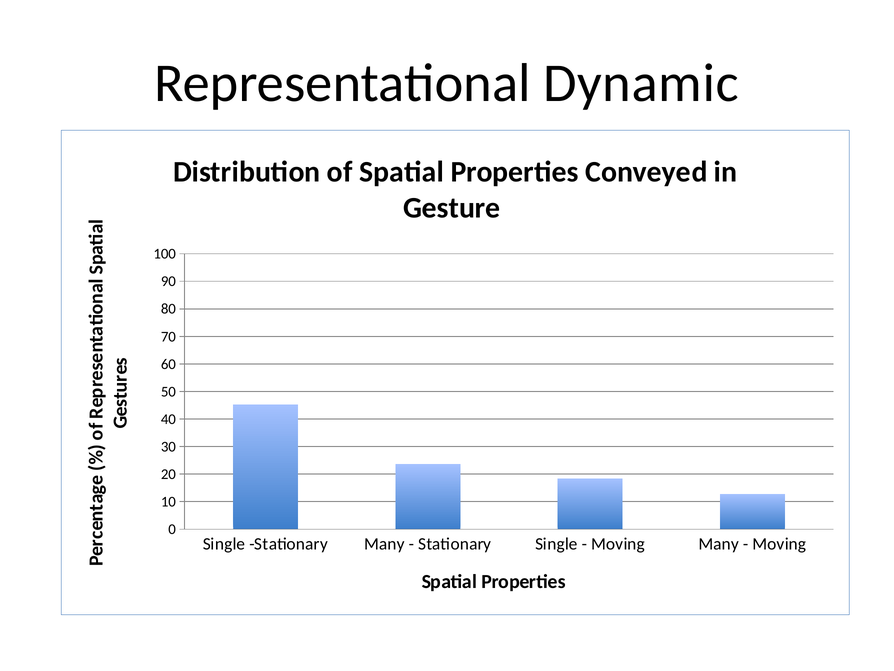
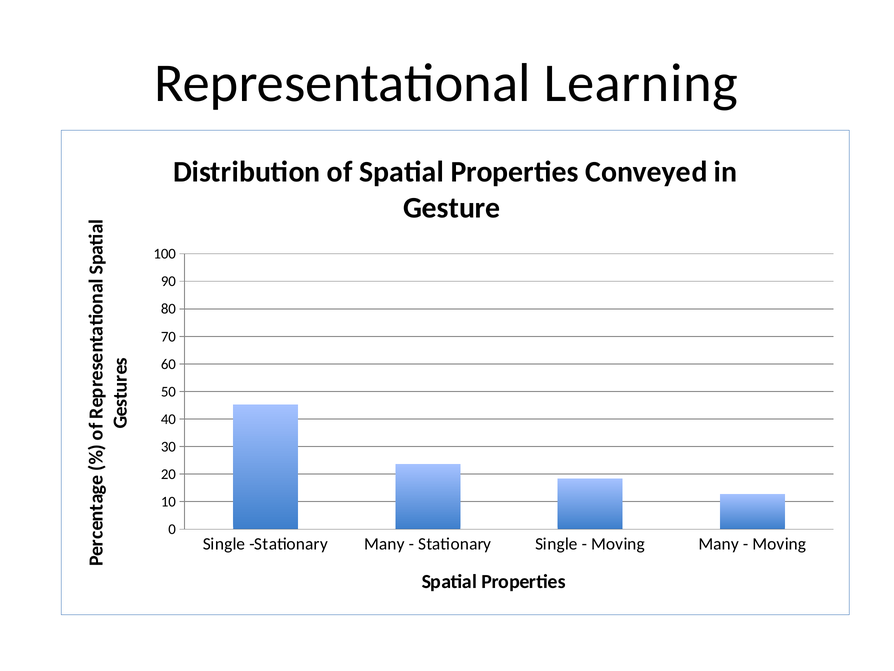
Dynamic: Dynamic -> Learning
